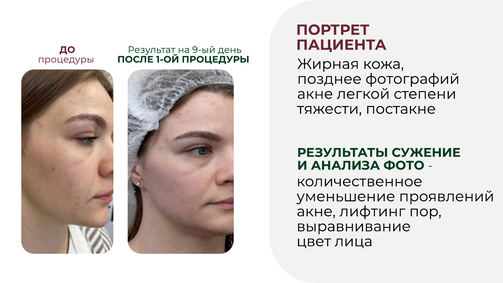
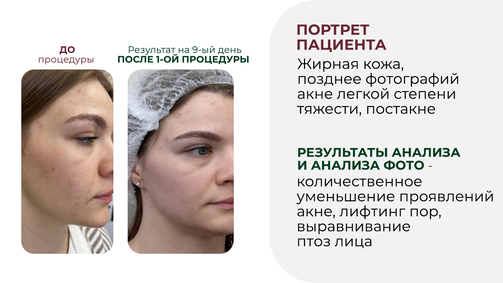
РЕЗУЛЬТАТЫ СУЖЕНИЕ: СУЖЕНИЕ -> АНАЛИЗА
цвет: цвет -> птоз
